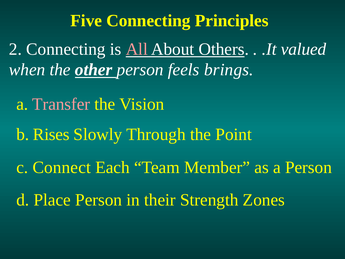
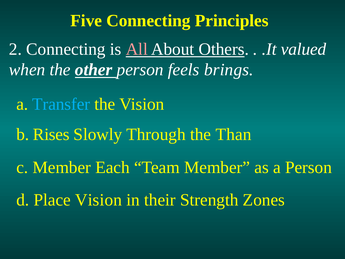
Transfer colour: pink -> light blue
Point: Point -> Than
c Connect: Connect -> Member
Place Person: Person -> Vision
